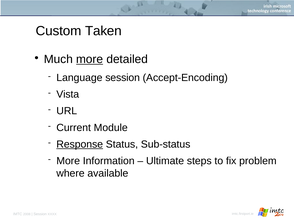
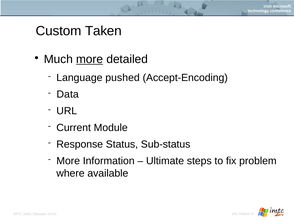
Language session: session -> pushed
Vista: Vista -> Data
Response underline: present -> none
